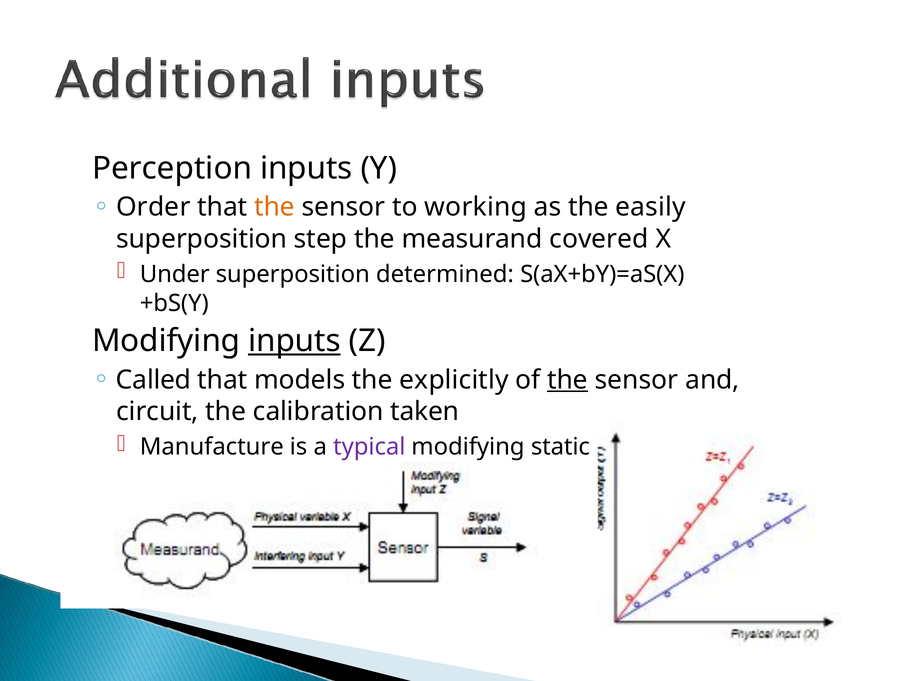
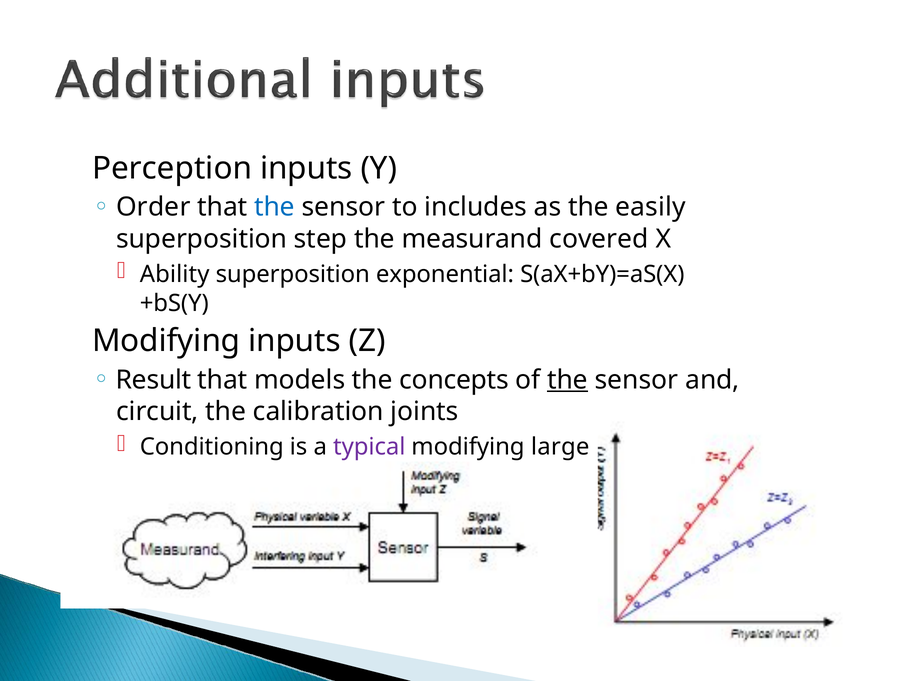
the at (274, 207) colour: orange -> blue
working: working -> includes
Under: Under -> Ability
determined: determined -> exponential
inputs at (294, 341) underline: present -> none
Called: Called -> Result
explicitly: explicitly -> concepts
taken: taken -> joints
Manufacture: Manufacture -> Conditioning
static: static -> large
